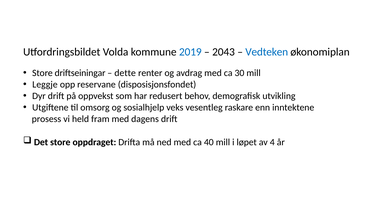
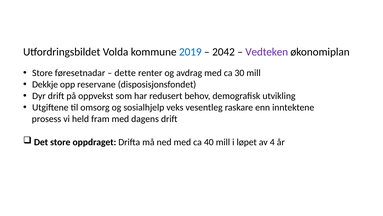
2043: 2043 -> 2042
Vedteken colour: blue -> purple
driftseiningar: driftseiningar -> føresetnadar
Leggje: Leggje -> Dekkje
